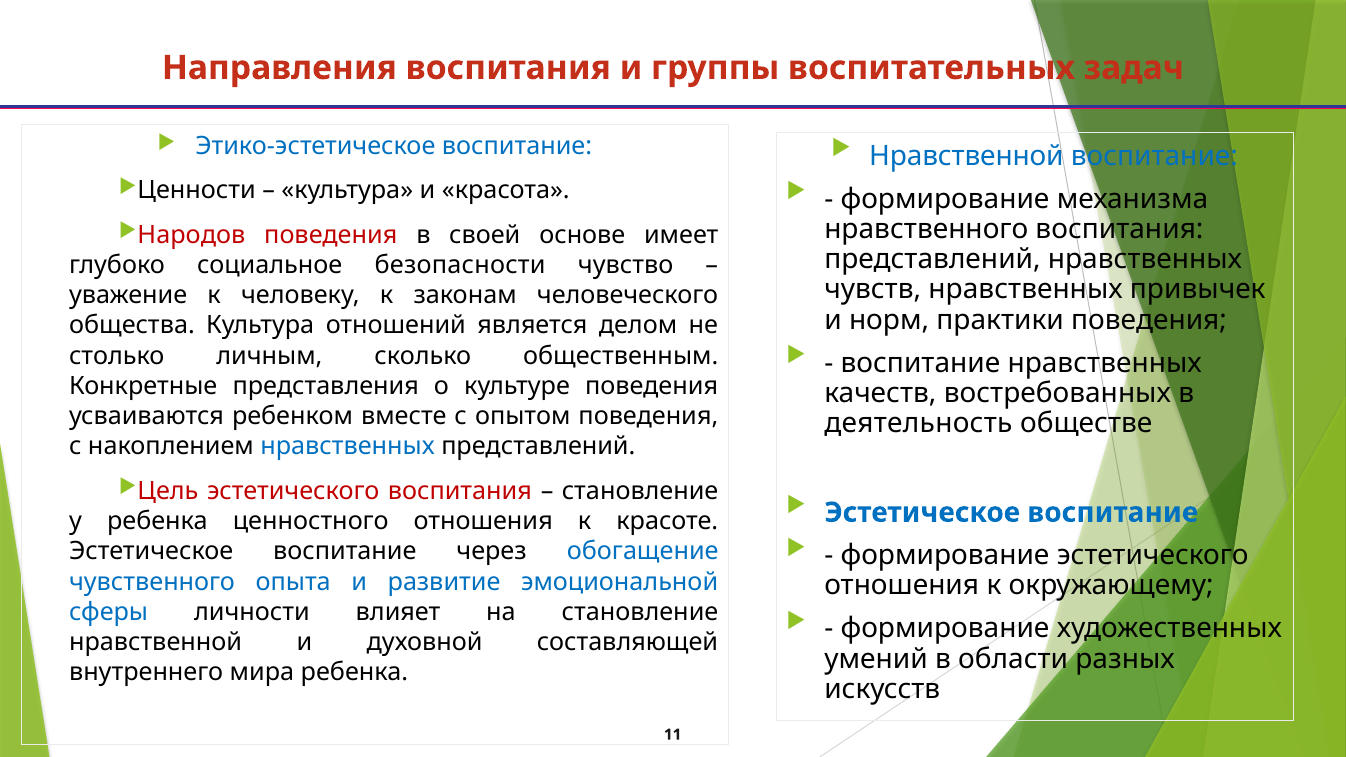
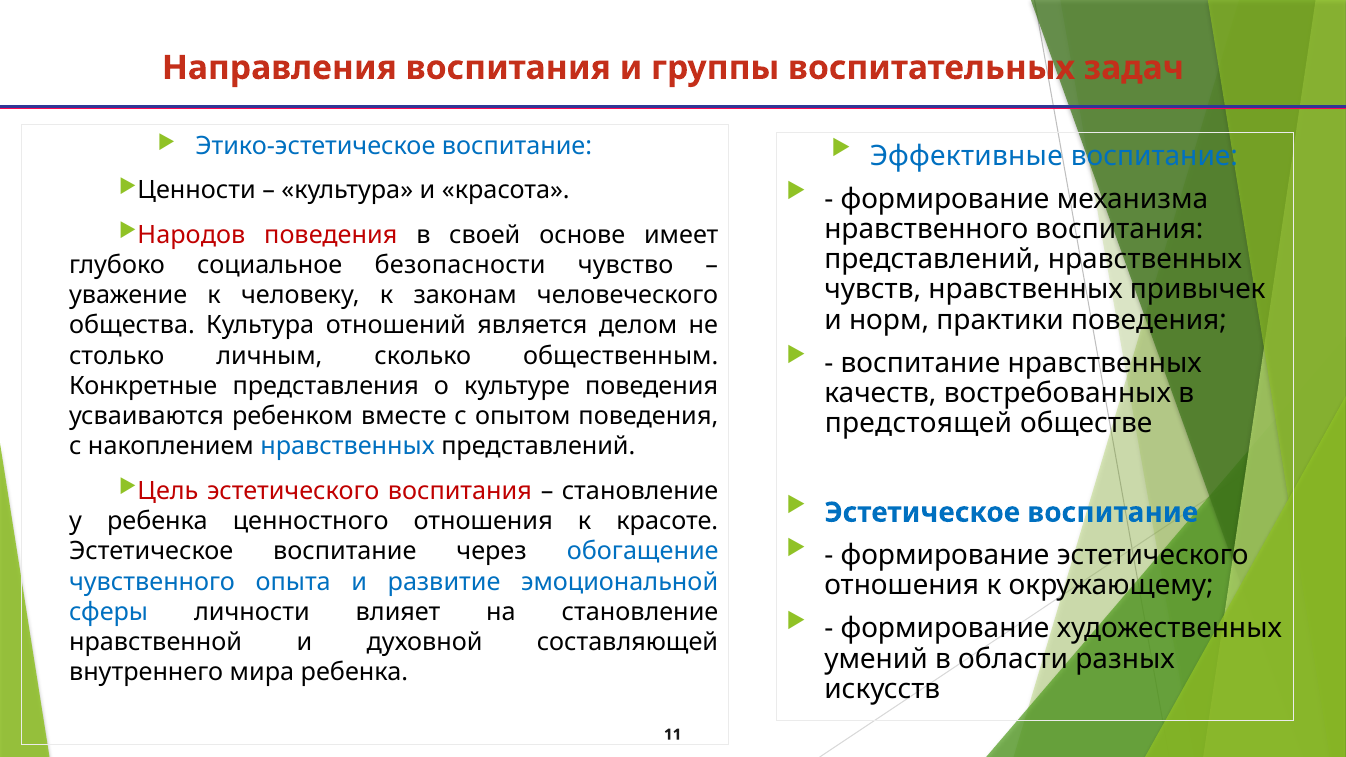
Нравственной at (966, 156): Нравственной -> Эффективные
деятельность: деятельность -> предстоящей
